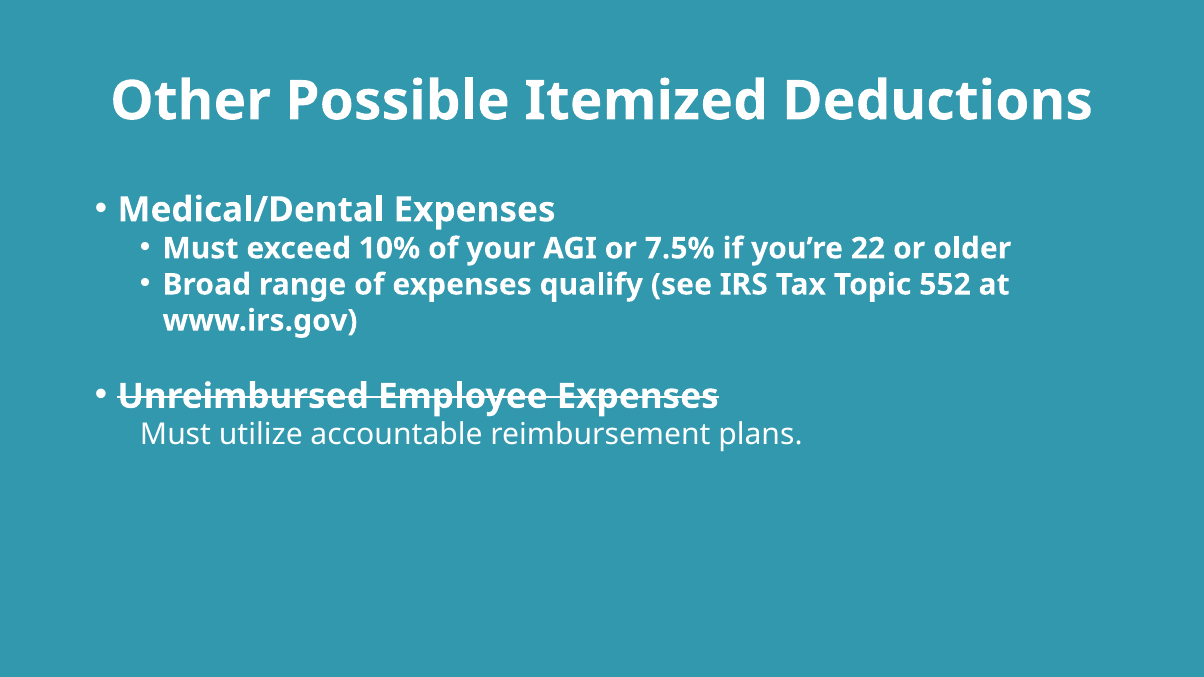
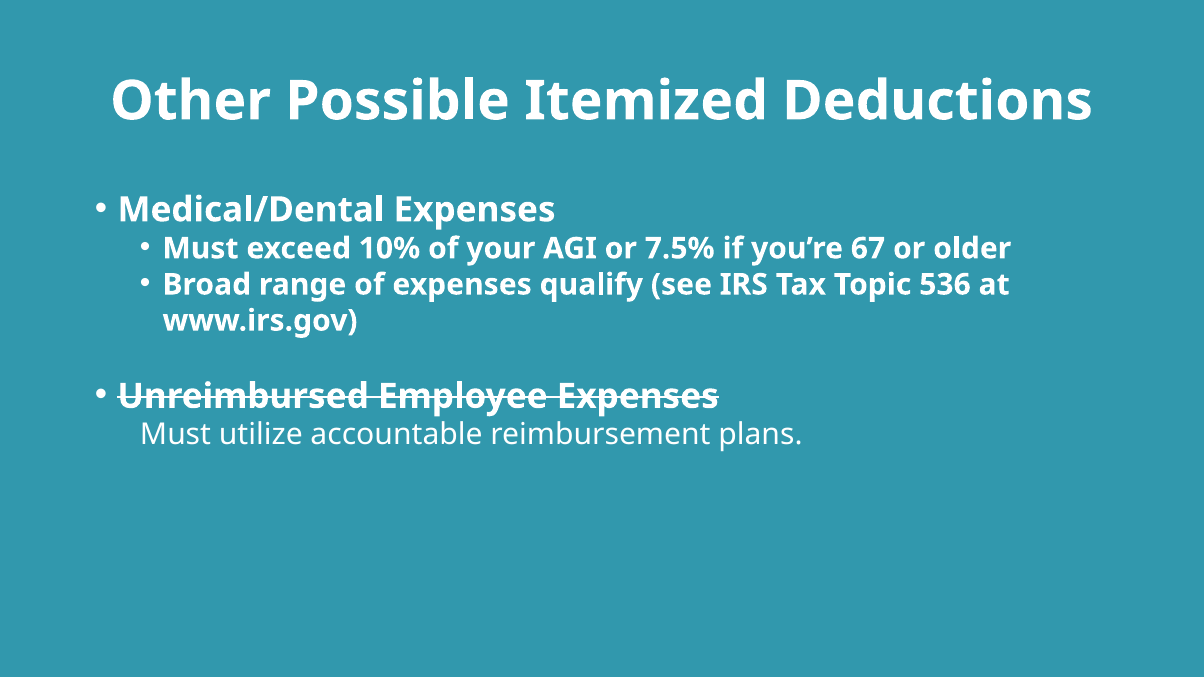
22: 22 -> 67
552: 552 -> 536
